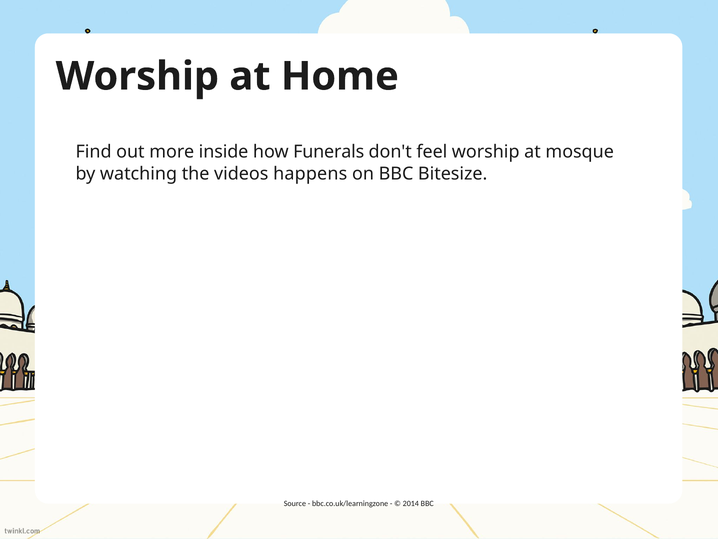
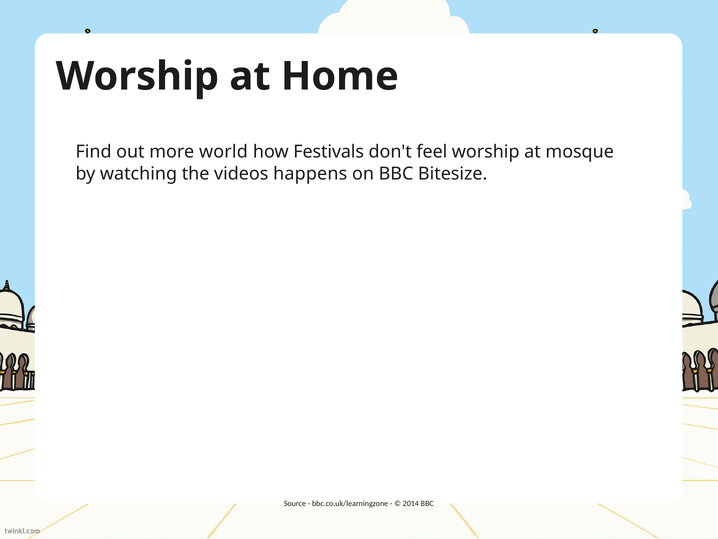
inside: inside -> world
Funerals: Funerals -> Festivals
